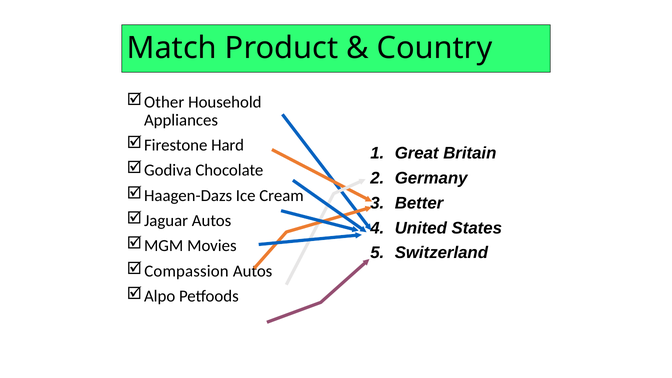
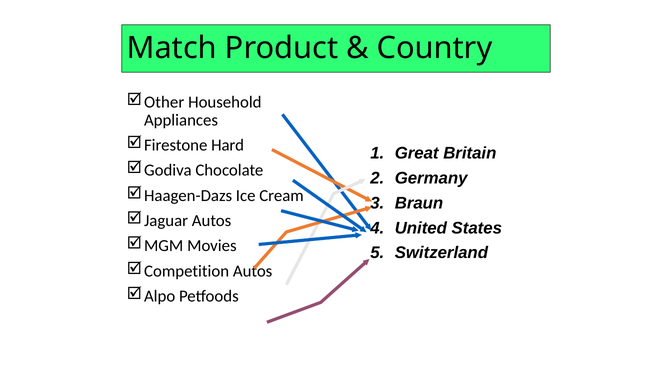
Better: Better -> Braun
Compassion: Compassion -> Competition
